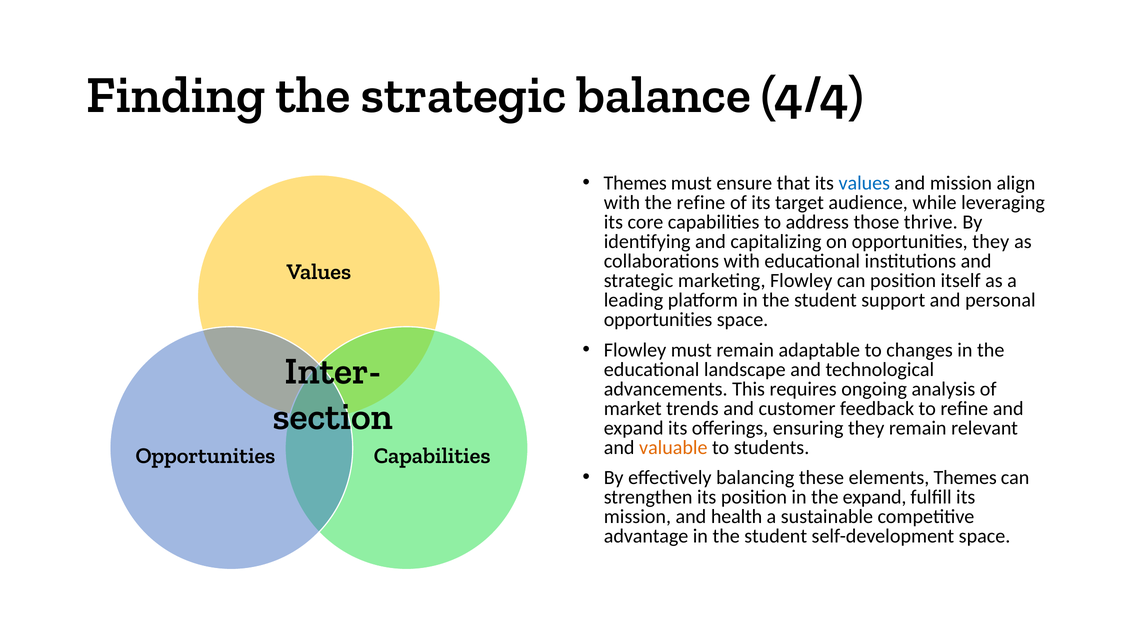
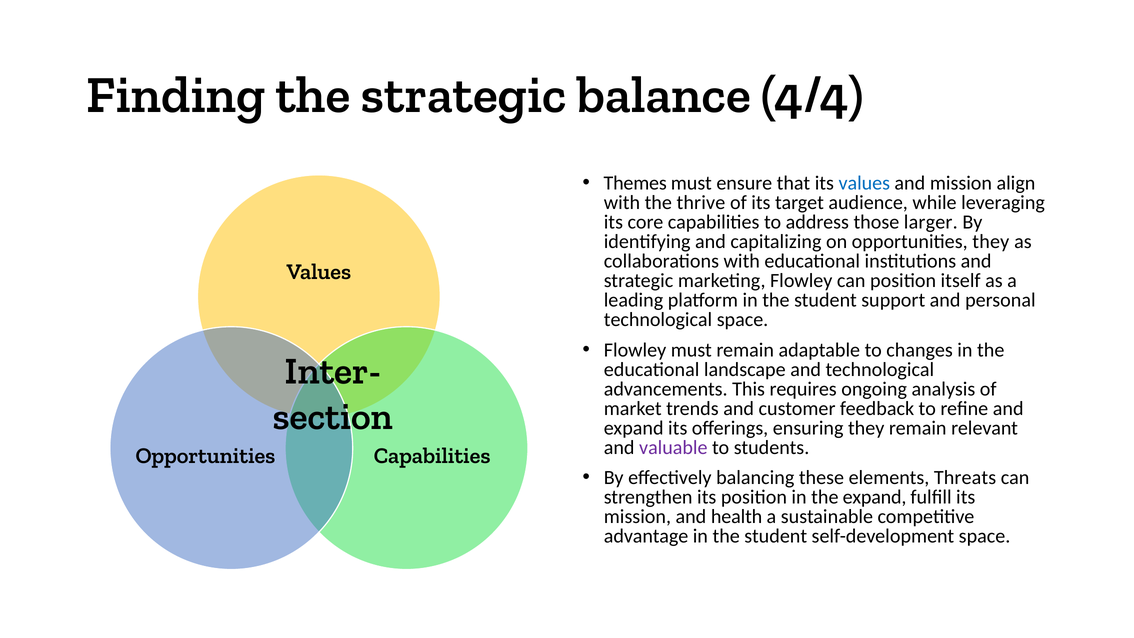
the refine: refine -> thrive
thrive: thrive -> larger
opportunities at (658, 320): opportunities -> technological
valuable colour: orange -> purple
elements Themes: Themes -> Threats
